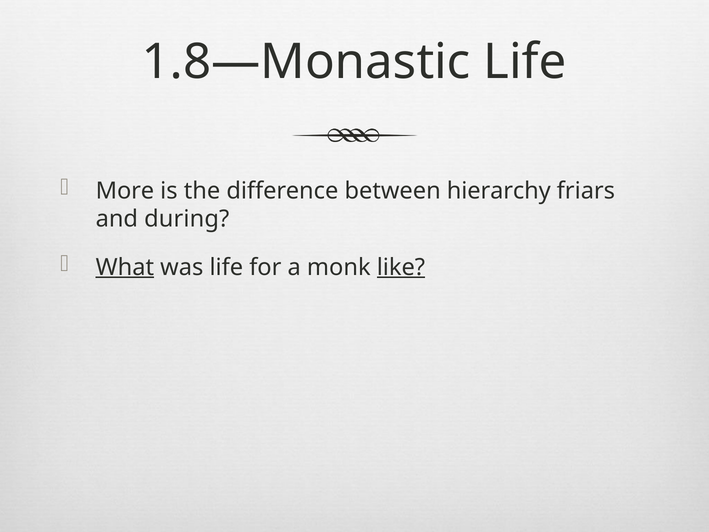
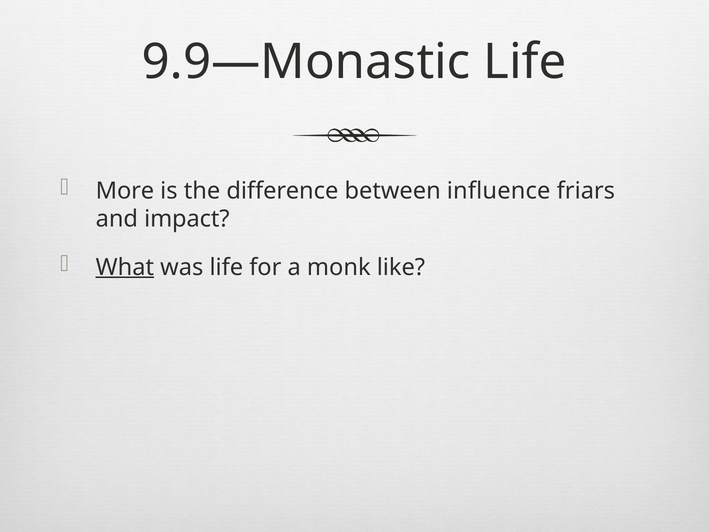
1.8—Monastic: 1.8—Monastic -> 9.9—Monastic
hierarchy: hierarchy -> influence
during: during -> impact
like underline: present -> none
